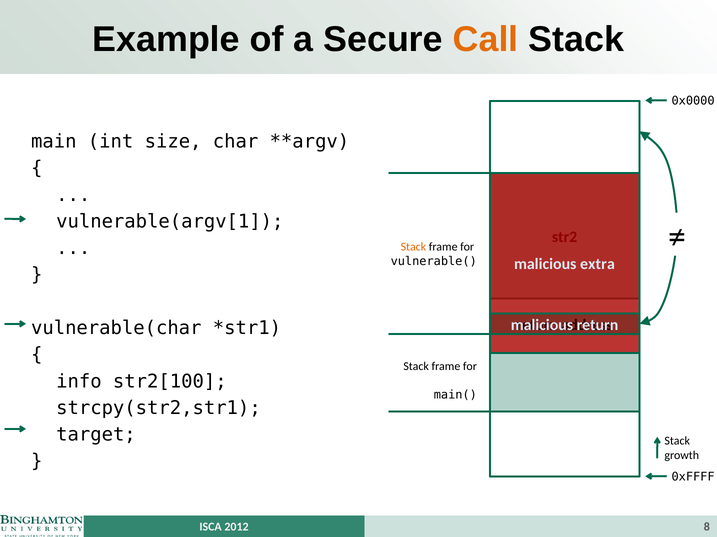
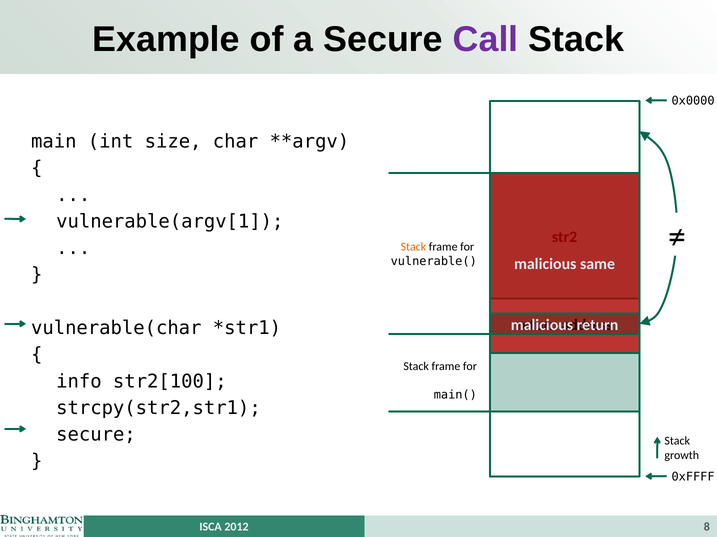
Call colour: orange -> purple
extra: extra -> same
target at (96, 435): target -> secure
